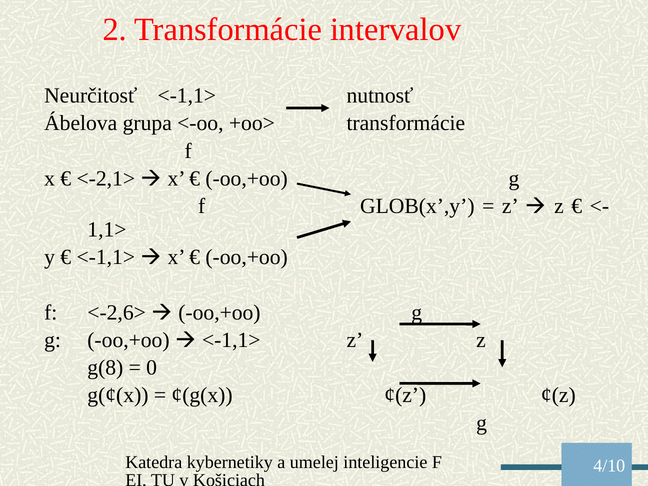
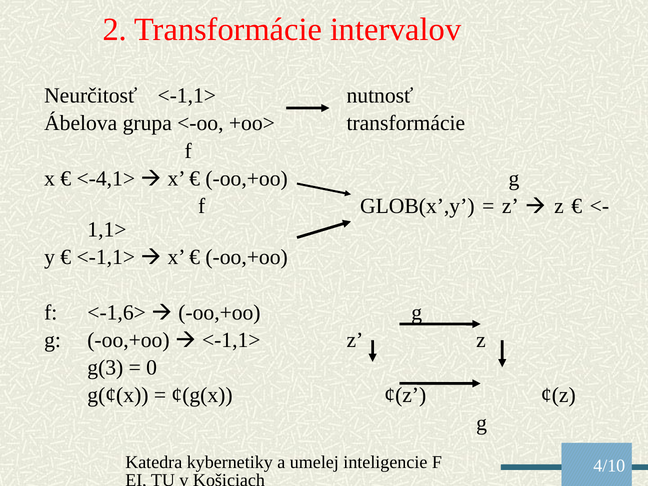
<-2,1>: <-2,1> -> <-4,1>
<-2,6>: <-2,6> -> <-1,6>
g(8: g(8 -> g(3
